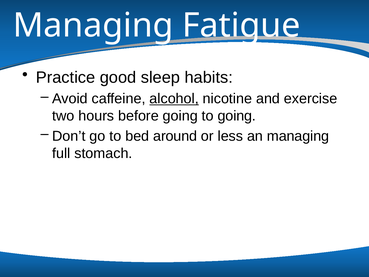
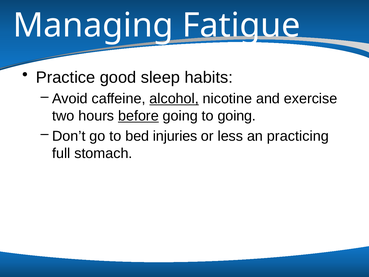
before underline: none -> present
around: around -> injuries
an managing: managing -> practicing
